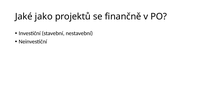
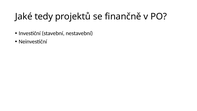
jako: jako -> tedy
